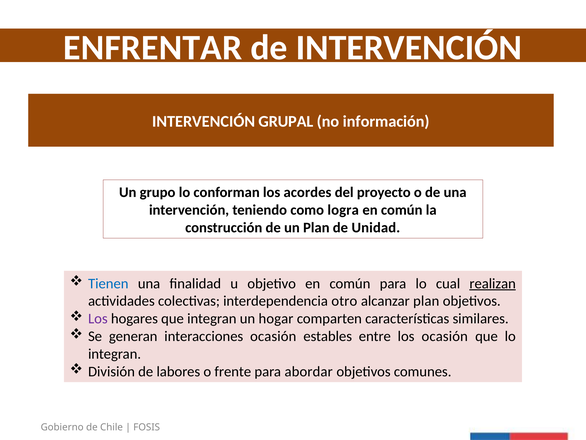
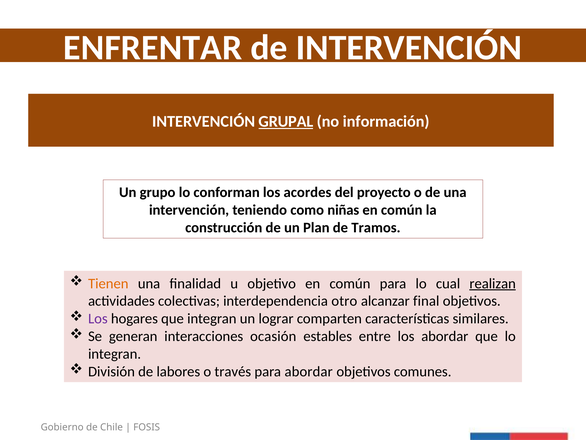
GRUPAL underline: none -> present
logra: logra -> niñas
Unidad: Unidad -> Tramos
Tienen colour: blue -> orange
alcanzar plan: plan -> final
hogar: hogar -> lograr
los ocasión: ocasión -> abordar
frente: frente -> través
